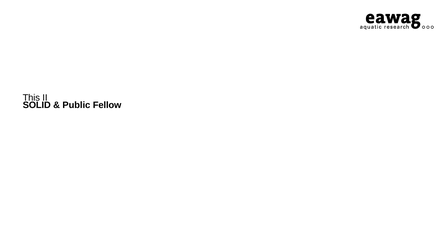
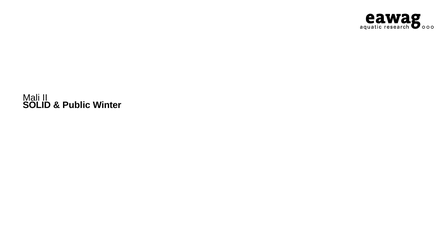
This: This -> Mali
Fellow: Fellow -> Winter
